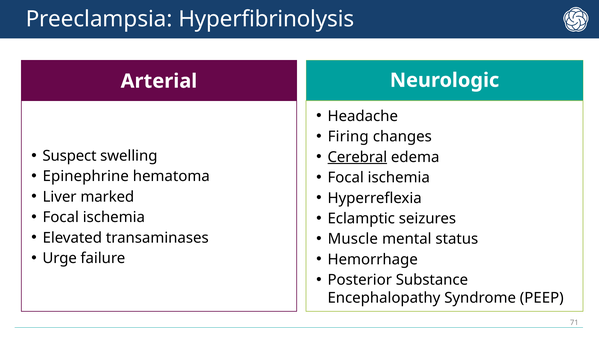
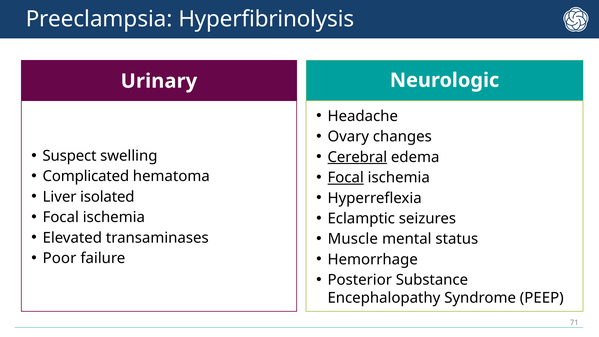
Arterial: Arterial -> Urinary
Firing: Firing -> Ovary
Epinephrine: Epinephrine -> Complicated
Focal at (346, 178) underline: none -> present
marked: marked -> isolated
Urge: Urge -> Poor
